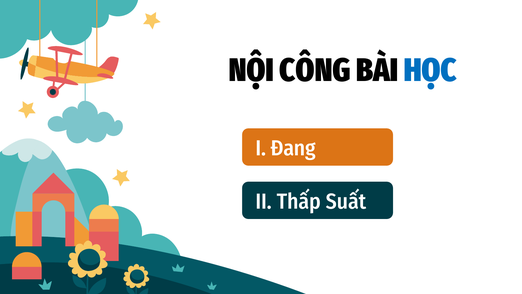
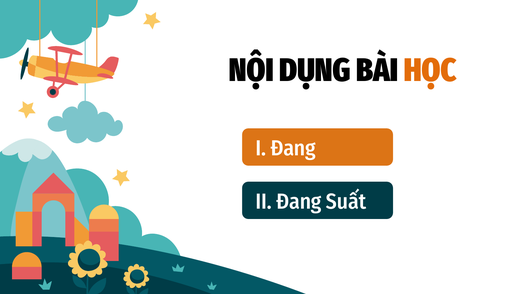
CÔNG: CÔNG -> DỤNG
HỌC colour: blue -> orange
II Thấp: Thấp -> Đang
